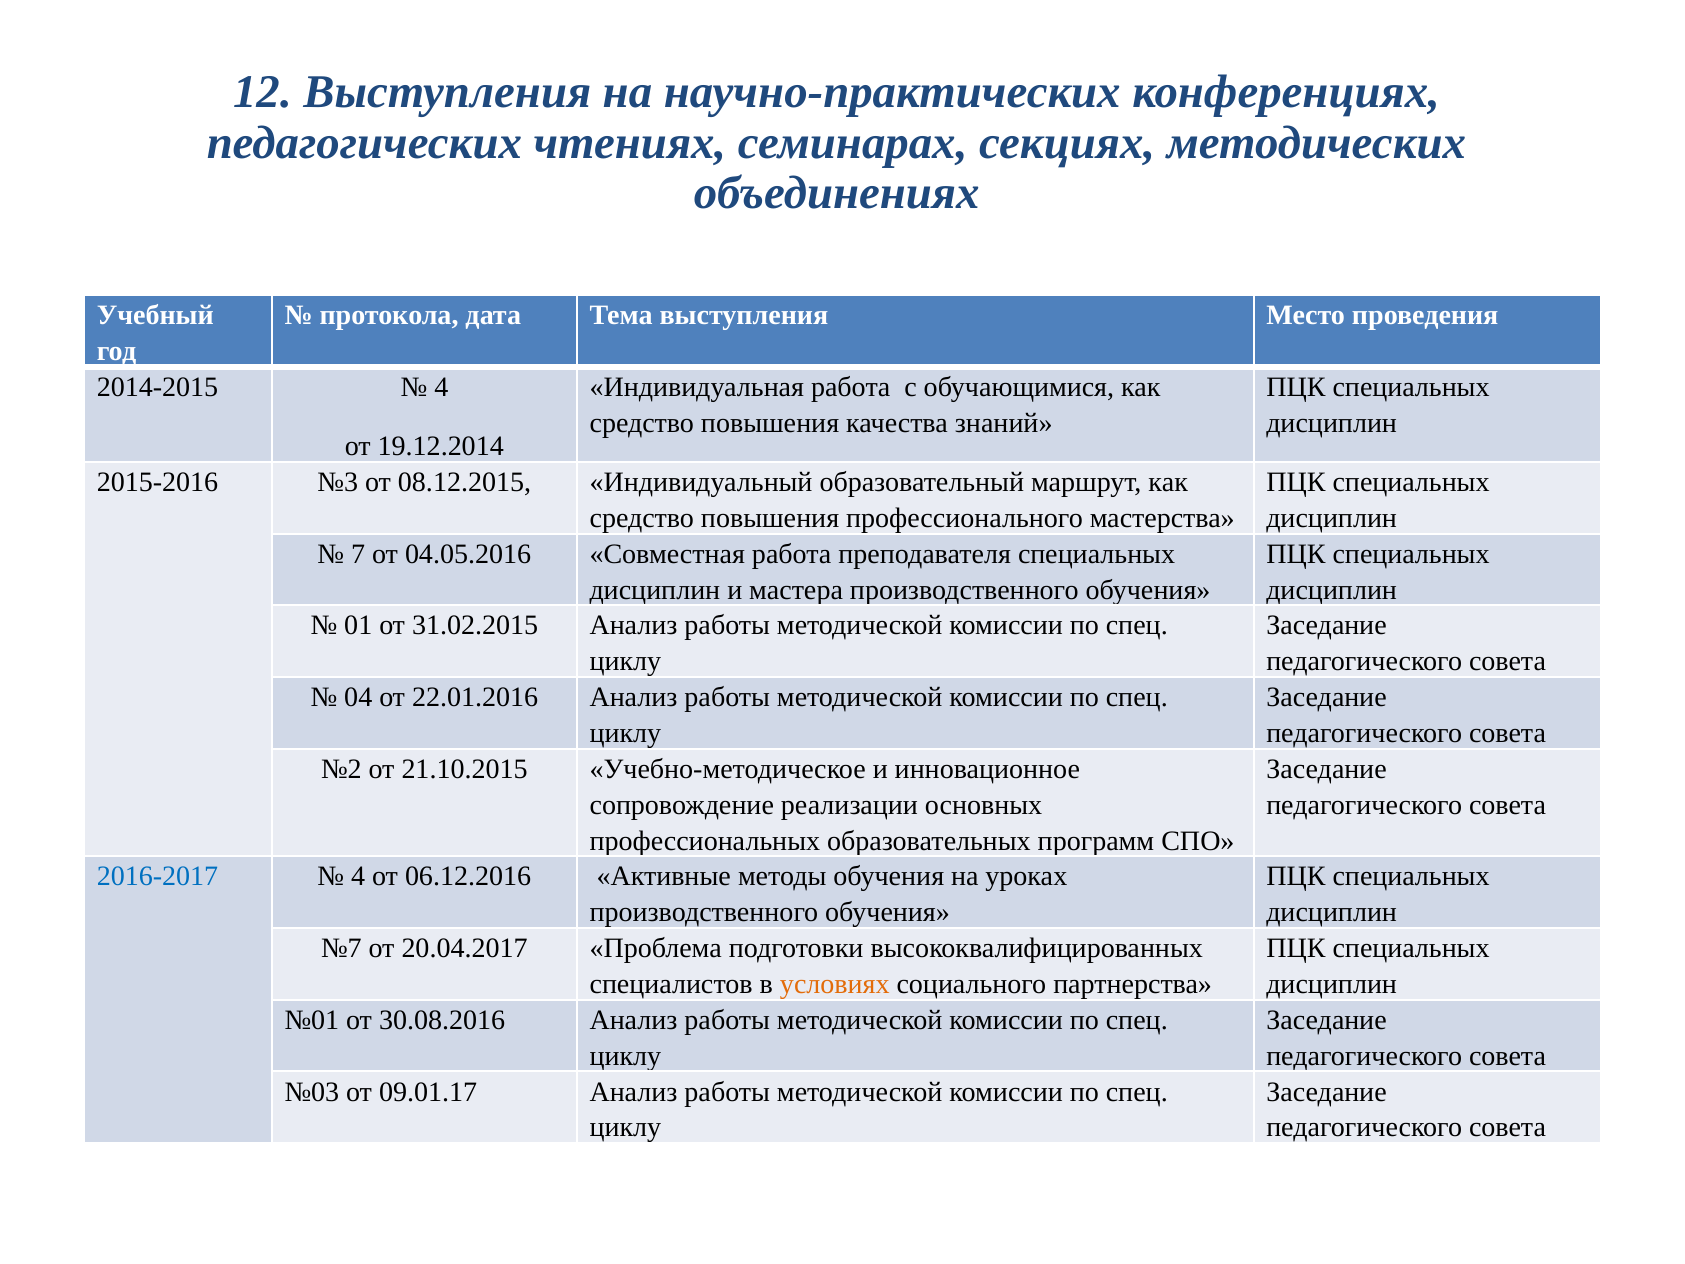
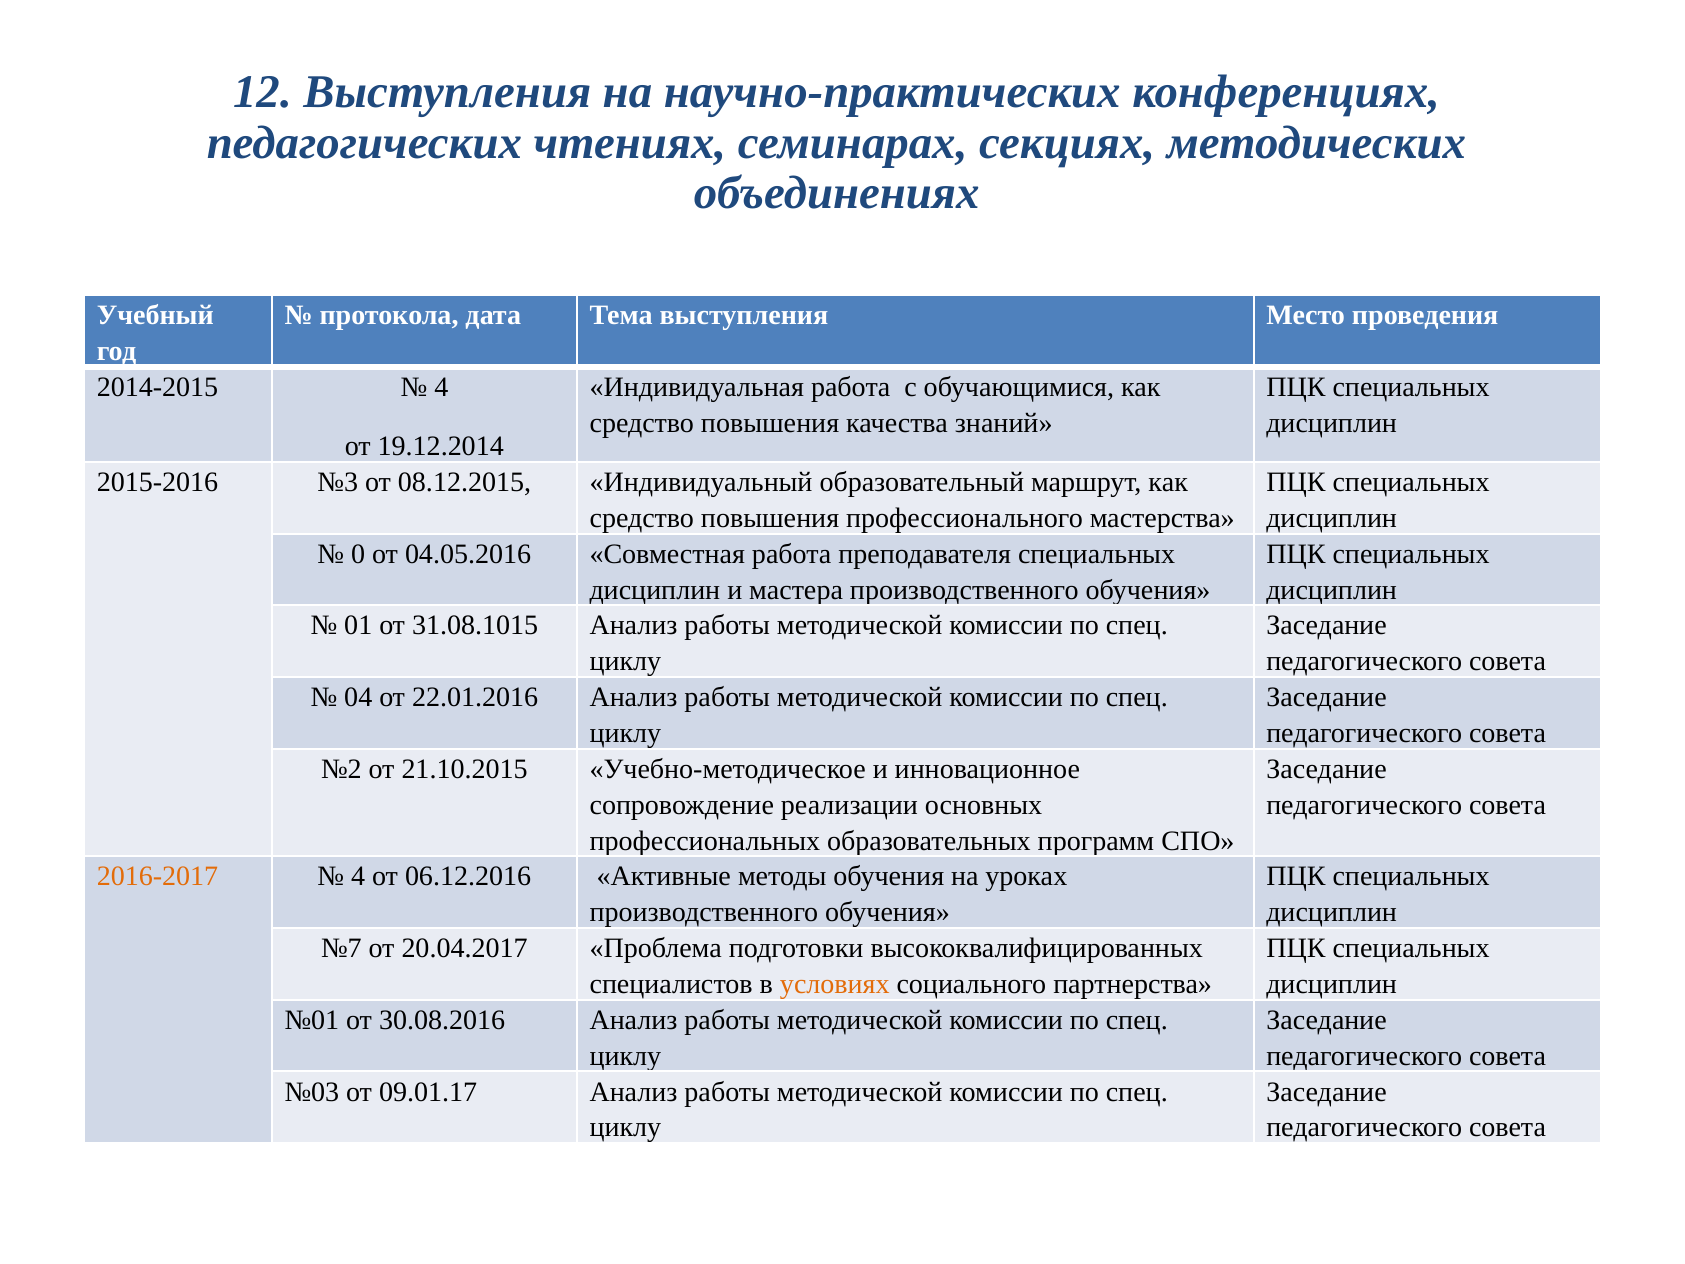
7: 7 -> 0
31.02.2015: 31.02.2015 -> 31.08.1015
2016-2017 colour: blue -> orange
